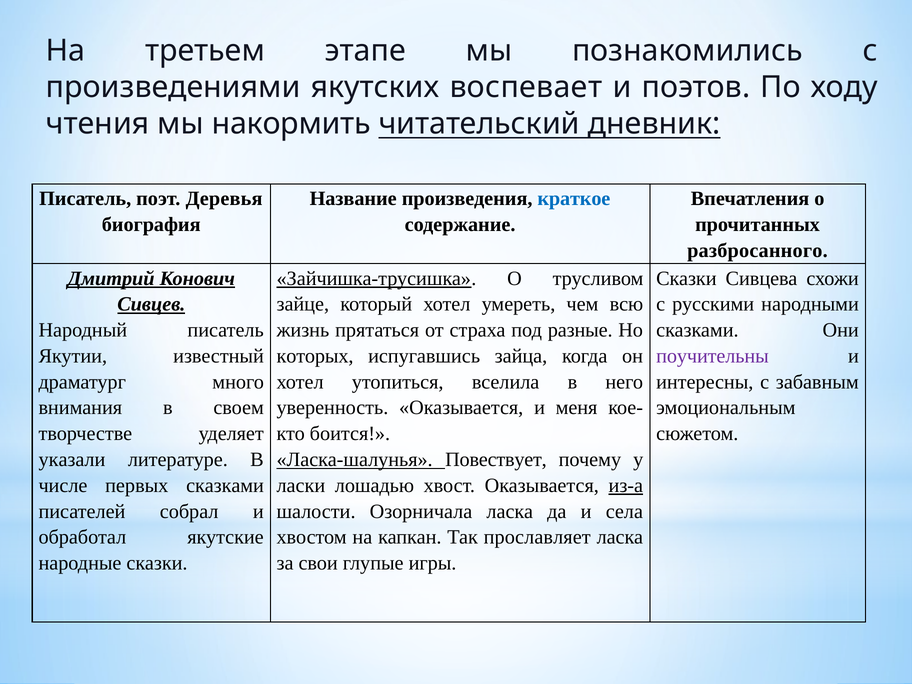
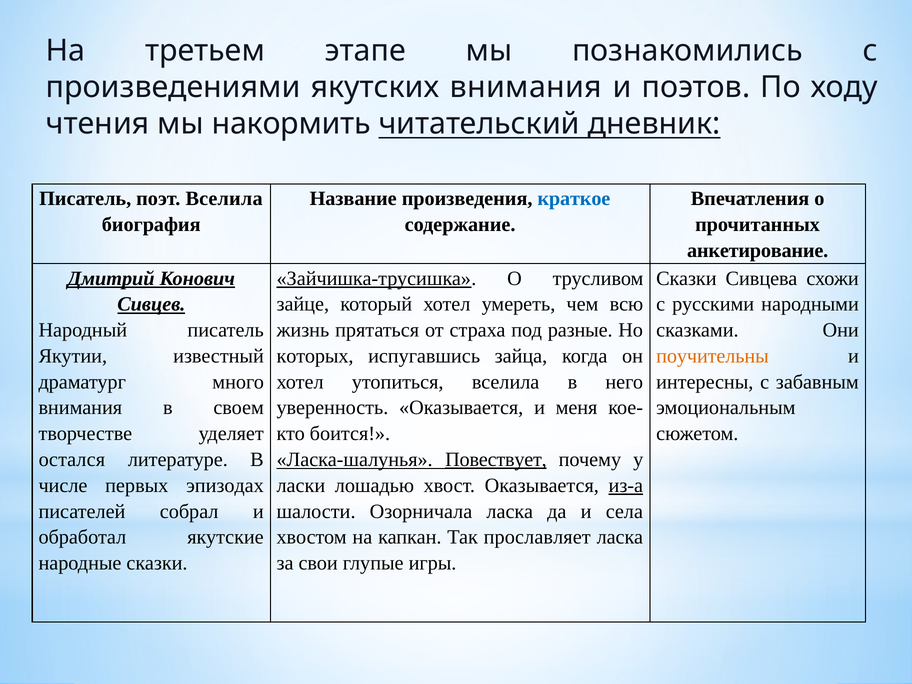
якутских воспевает: воспевает -> внимания
поэт Деревья: Деревья -> Вселила
разбросанного: разбросанного -> анкетирование
поучительны colour: purple -> orange
указали: указали -> остался
Повествует underline: none -> present
первых сказками: сказками -> эпизодах
